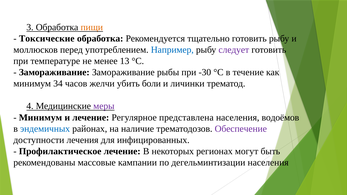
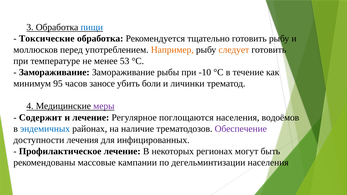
пищи colour: orange -> blue
Например colour: blue -> orange
следует colour: purple -> orange
13: 13 -> 53
-30: -30 -> -10
34: 34 -> 95
желчи: желчи -> заносе
Минимум at (40, 118): Минимум -> Содержит
представлена: представлена -> поглощаются
